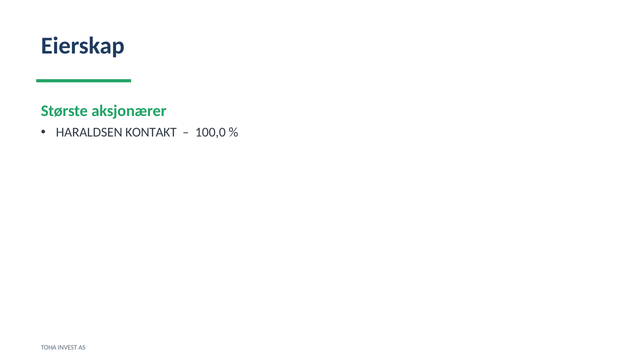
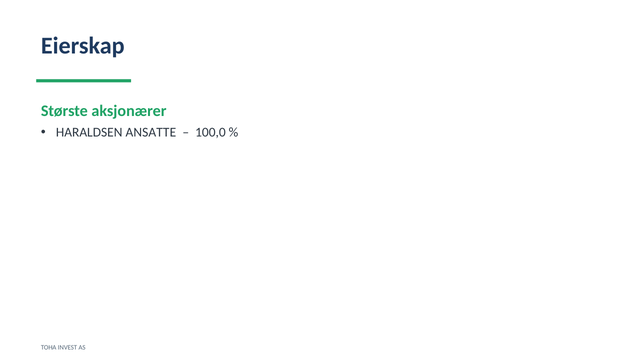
KONTAKT: KONTAKT -> ANSATTE
